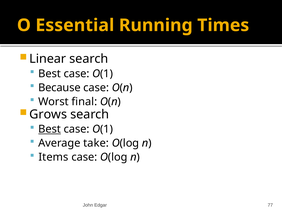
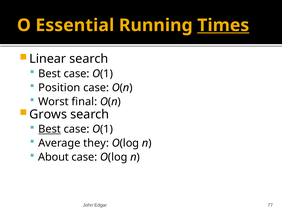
Times underline: none -> present
Because: Because -> Position
take: take -> they
Items: Items -> About
